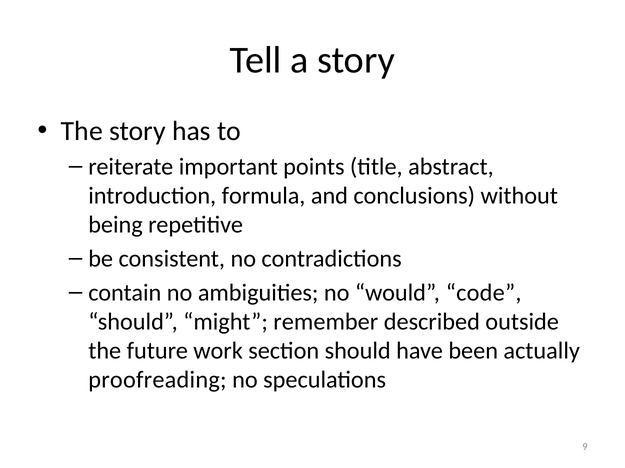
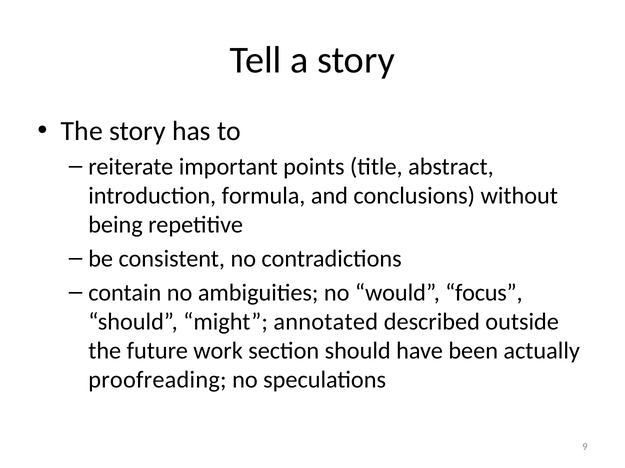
code: code -> focus
remember: remember -> annotated
